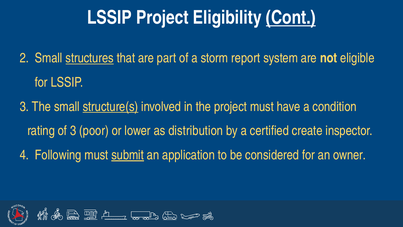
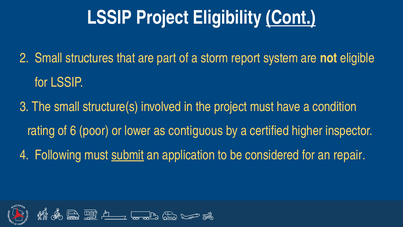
structures underline: present -> none
structure(s underline: present -> none
of 3: 3 -> 6
distribution: distribution -> contiguous
create: create -> higher
owner: owner -> repair
